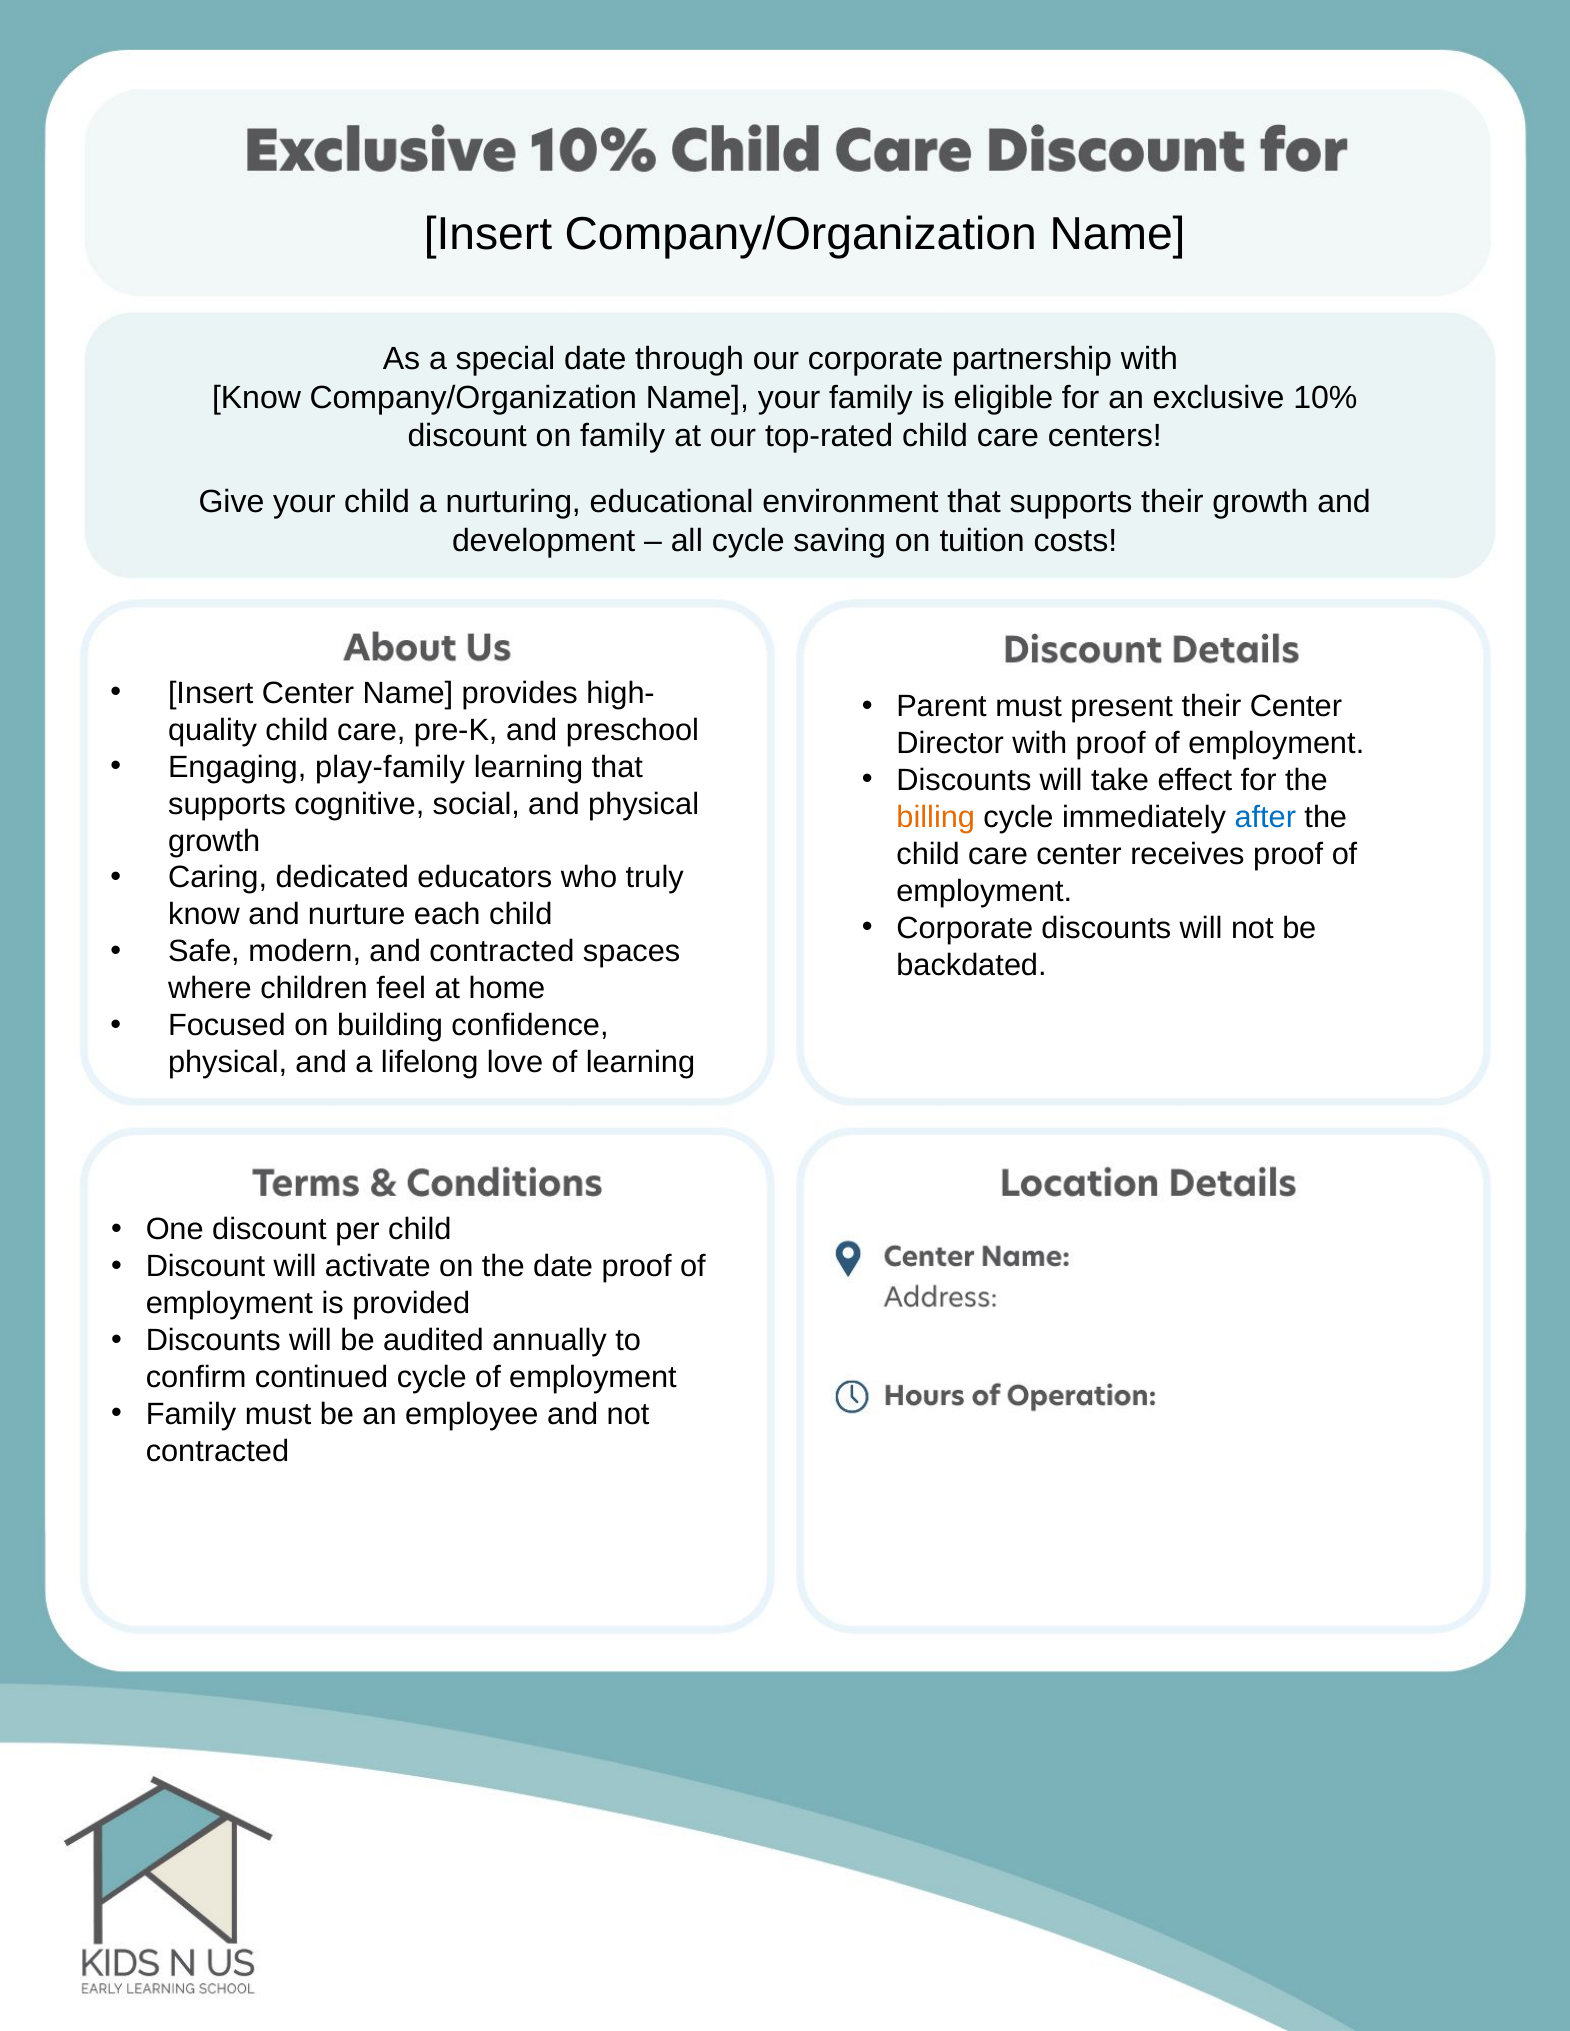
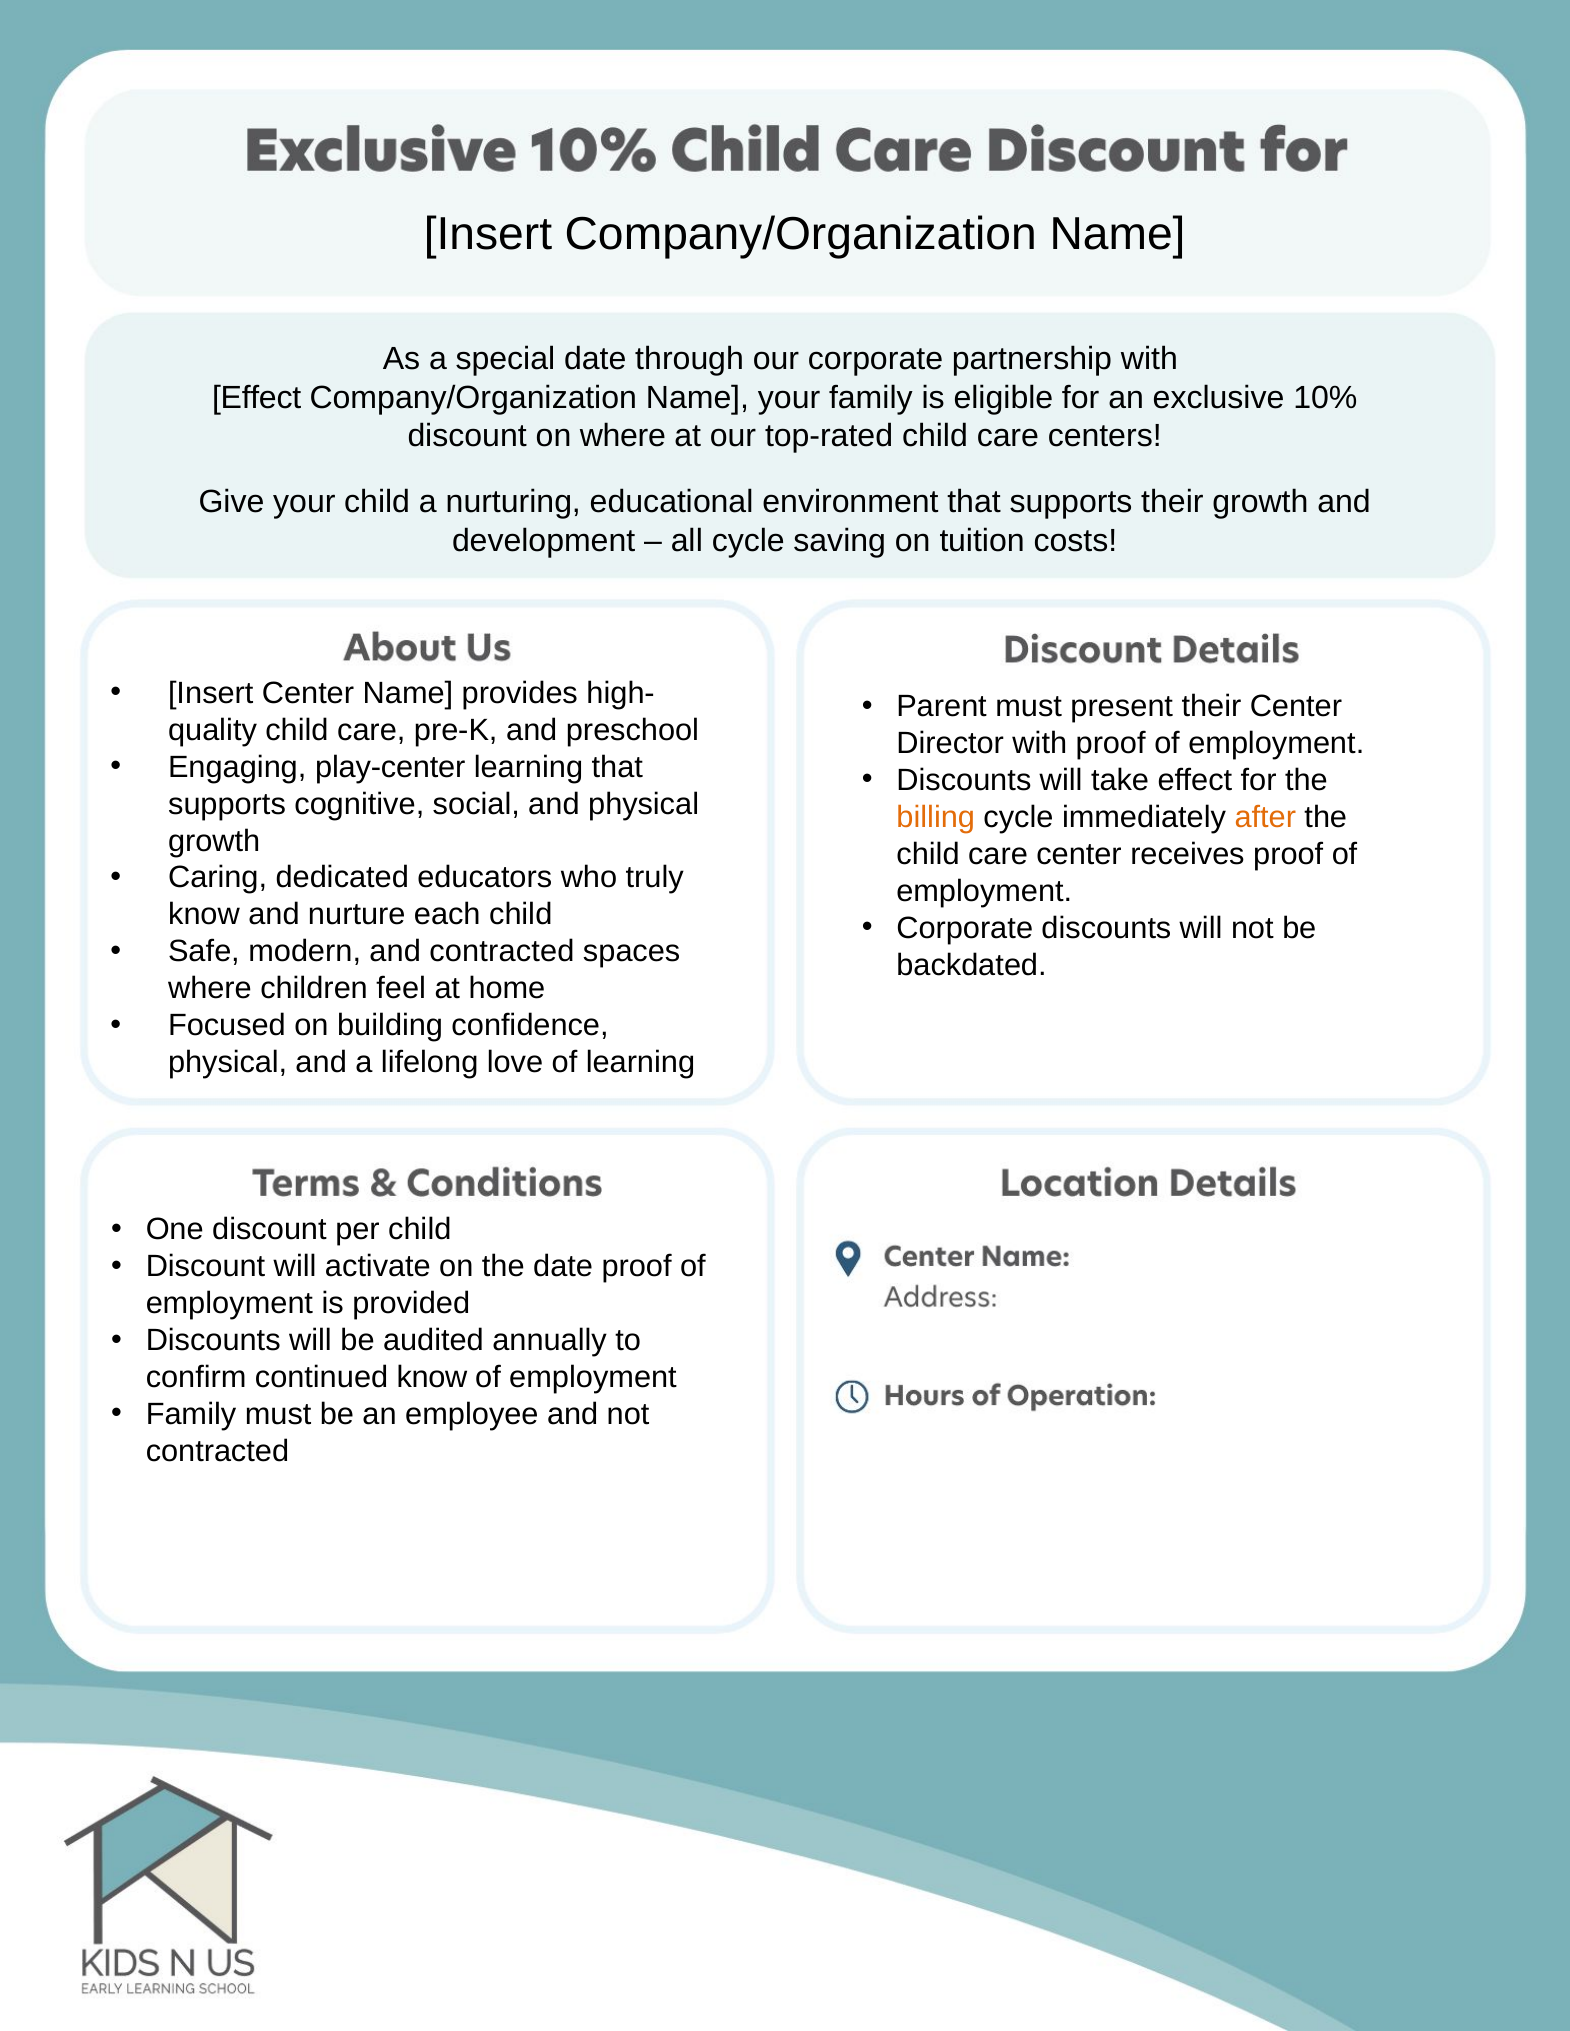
Know at (257, 398): Know -> Effect
on family: family -> where
play-family: play-family -> play-center
after colour: blue -> orange
continued cycle: cycle -> know
